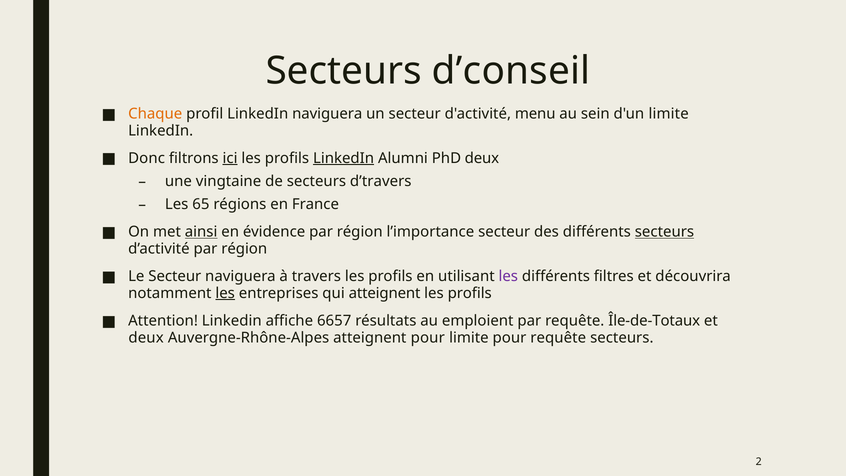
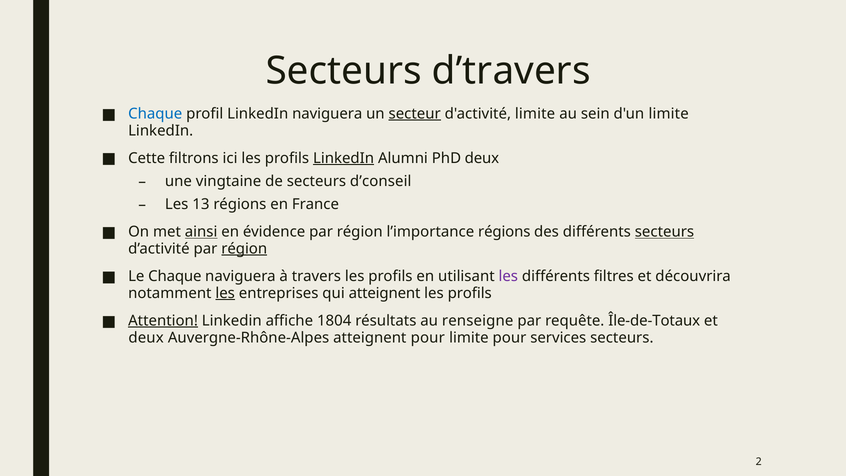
d’conseil: d’conseil -> d’travers
Chaque at (155, 114) colour: orange -> blue
secteur at (415, 114) underline: none -> present
d'activité menu: menu -> limite
Donc: Donc -> Cette
ici underline: present -> none
d’travers: d’travers -> d’conseil
65: 65 -> 13
l’importance secteur: secteur -> régions
région at (244, 249) underline: none -> present
Le Secteur: Secteur -> Chaque
Attention underline: none -> present
6657: 6657 -> 1804
emploient: emploient -> renseigne
pour requête: requête -> services
